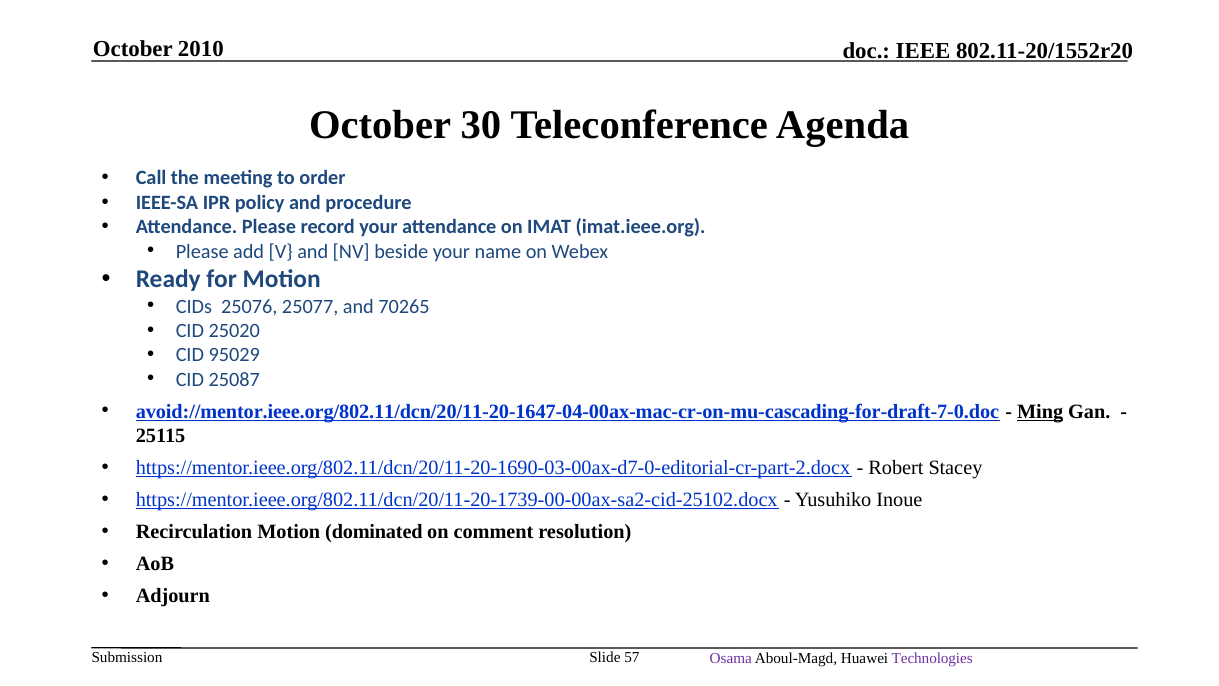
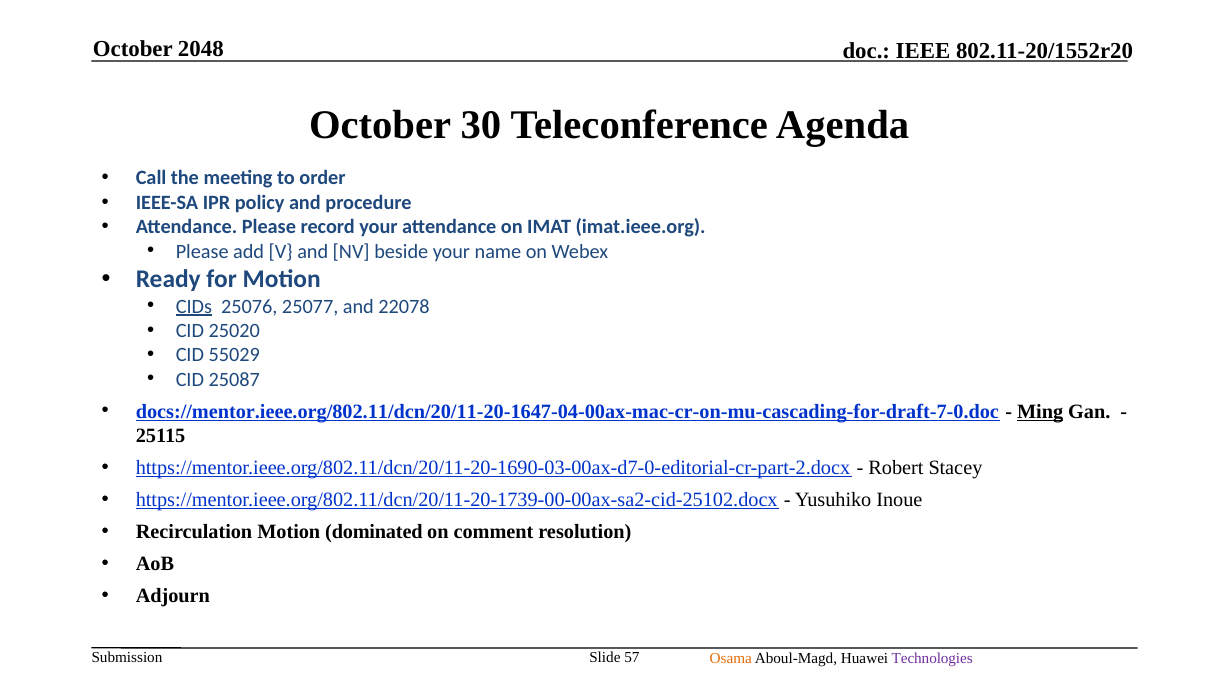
2010: 2010 -> 2048
CIDs underline: none -> present
70265: 70265 -> 22078
95029: 95029 -> 55029
avoid://mentor.ieee.org/802.11/dcn/20/11-20-1647-04-00ax-mac-cr-on-mu-cascading-for-draft-7-0.doc: avoid://mentor.ieee.org/802.11/dcn/20/11-20-1647-04-00ax-mac-cr-on-mu-cascading-for-draft-7-0.doc -> docs://mentor.ieee.org/802.11/dcn/20/11-20-1647-04-00ax-mac-cr-on-mu-cascading-for-draft-7-0.doc
Osama colour: purple -> orange
